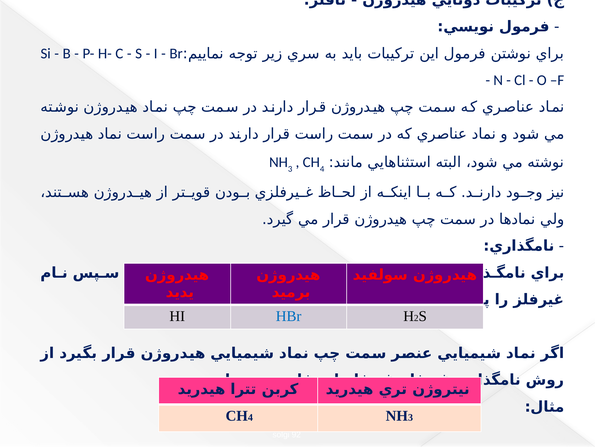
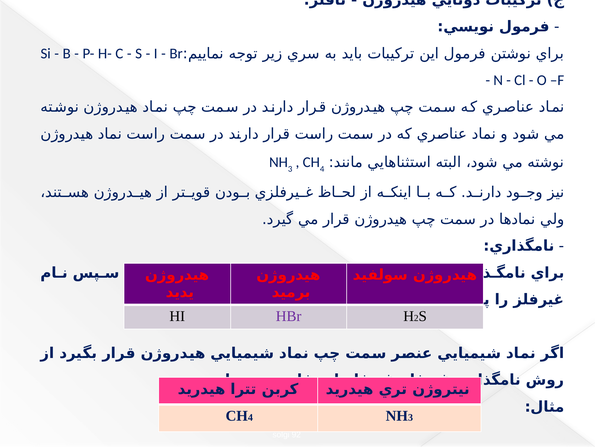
HBr colour: blue -> purple
